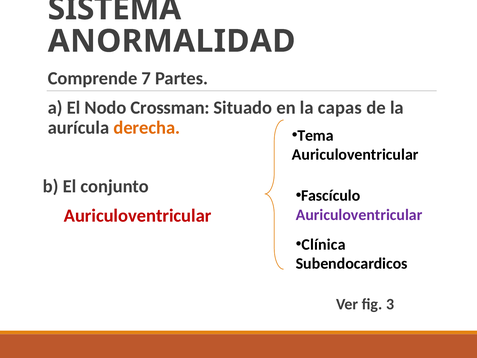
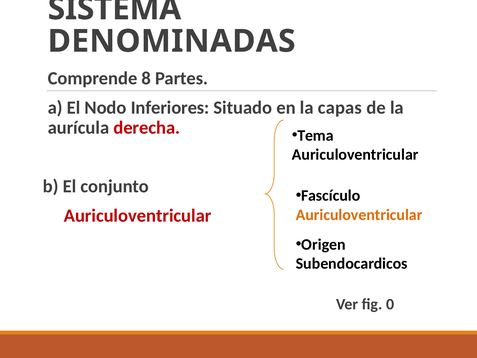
ANORMALIDAD: ANORMALIDAD -> DENOMINADAS
7: 7 -> 8
Crossman: Crossman -> Inferiores
derecha colour: orange -> red
Auriculoventricular at (359, 215) colour: purple -> orange
Clínica: Clínica -> Origen
3: 3 -> 0
